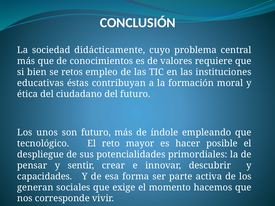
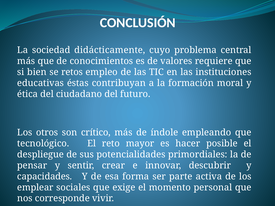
unos: unos -> otros
son futuro: futuro -> crítico
generan: generan -> emplear
hacemos: hacemos -> personal
